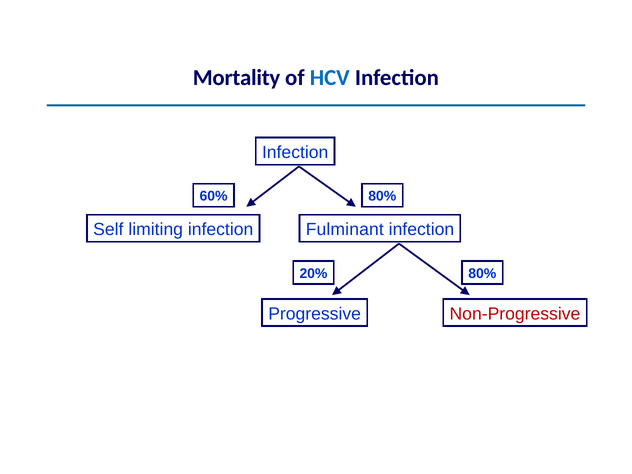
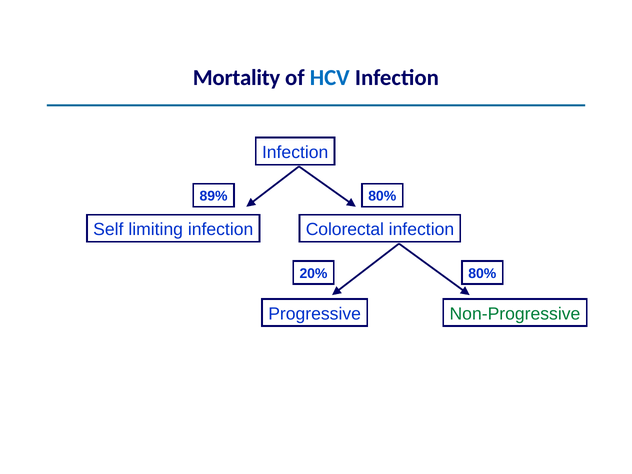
60%: 60% -> 89%
Fulminant: Fulminant -> Colorectal
Non-Progressive colour: red -> green
